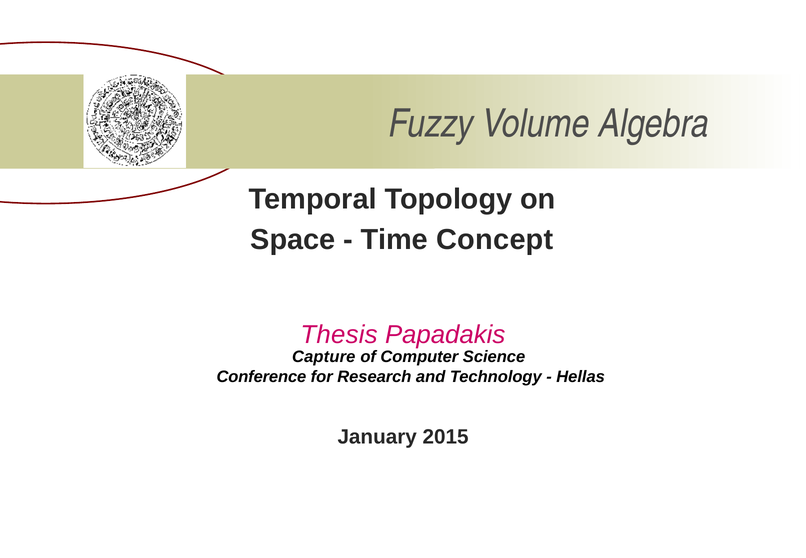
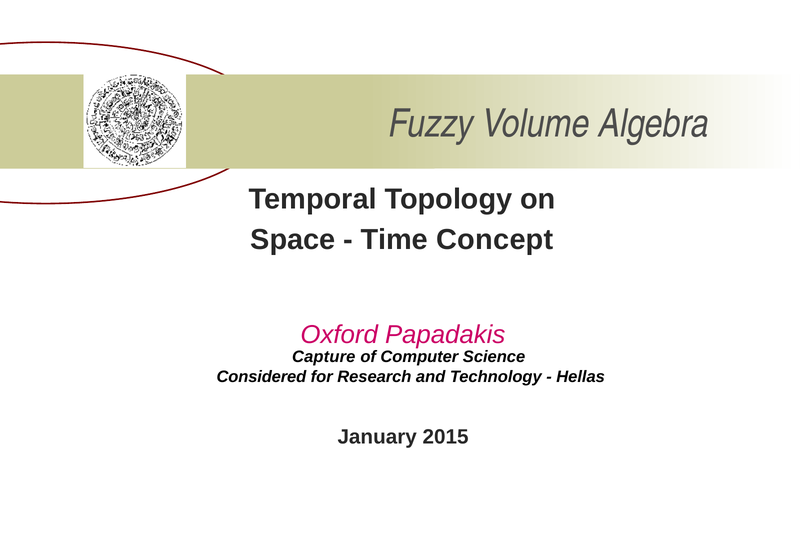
Thesis: Thesis -> Oxford
Conference: Conference -> Considered
